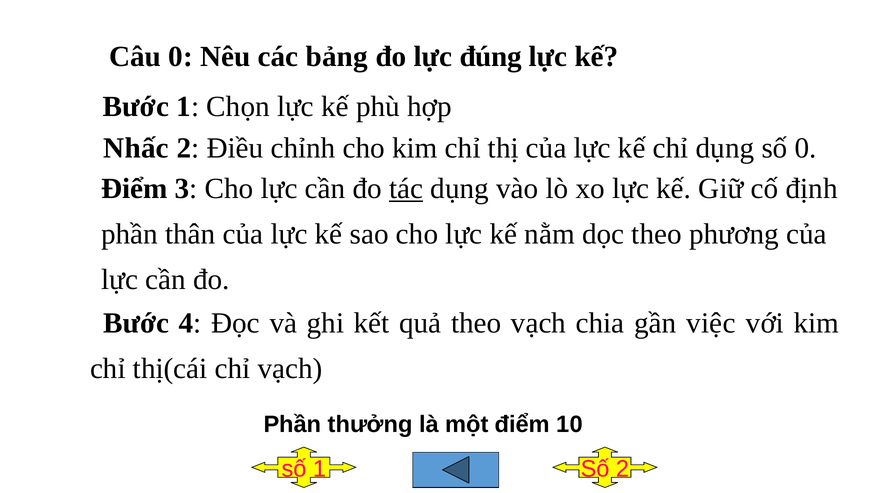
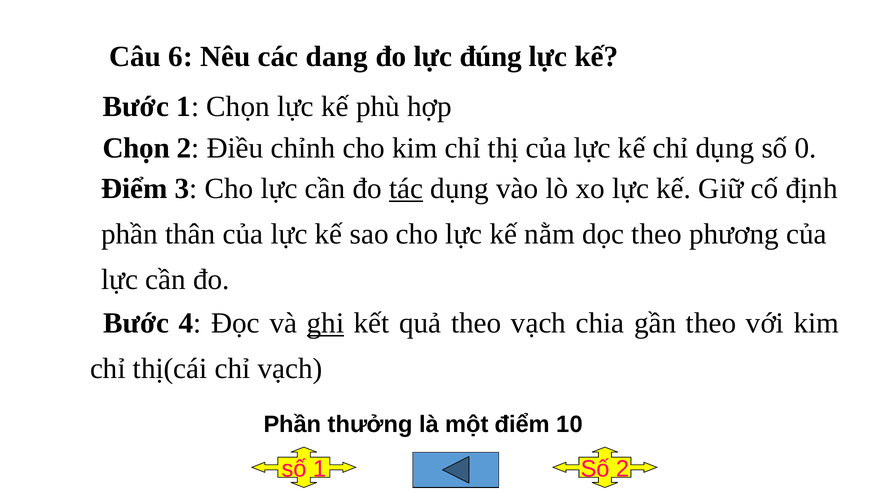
Câu 0: 0 -> 6
bảng: bảng -> dang
Nhấc at (136, 148): Nhấc -> Chọn
ghi underline: none -> present
gần việc: việc -> theo
